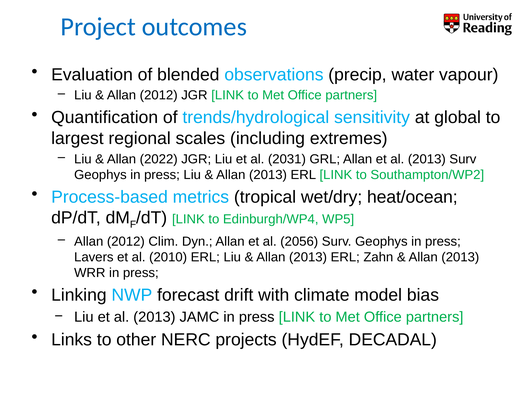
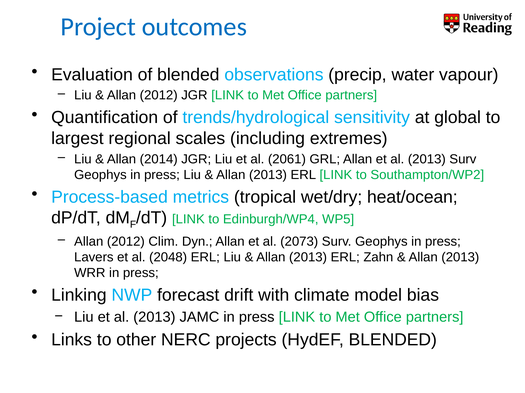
2022: 2022 -> 2014
2031: 2031 -> 2061
2056: 2056 -> 2073
2010: 2010 -> 2048
HydEF DECADAL: DECADAL -> BLENDED
